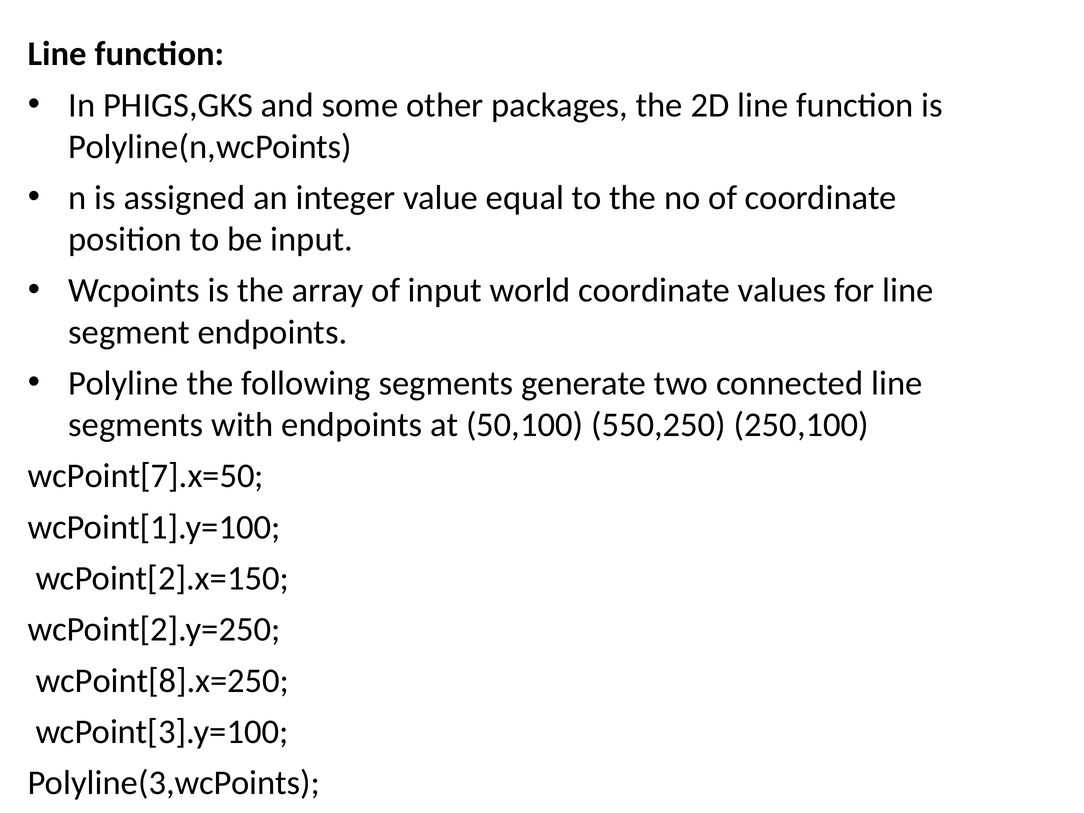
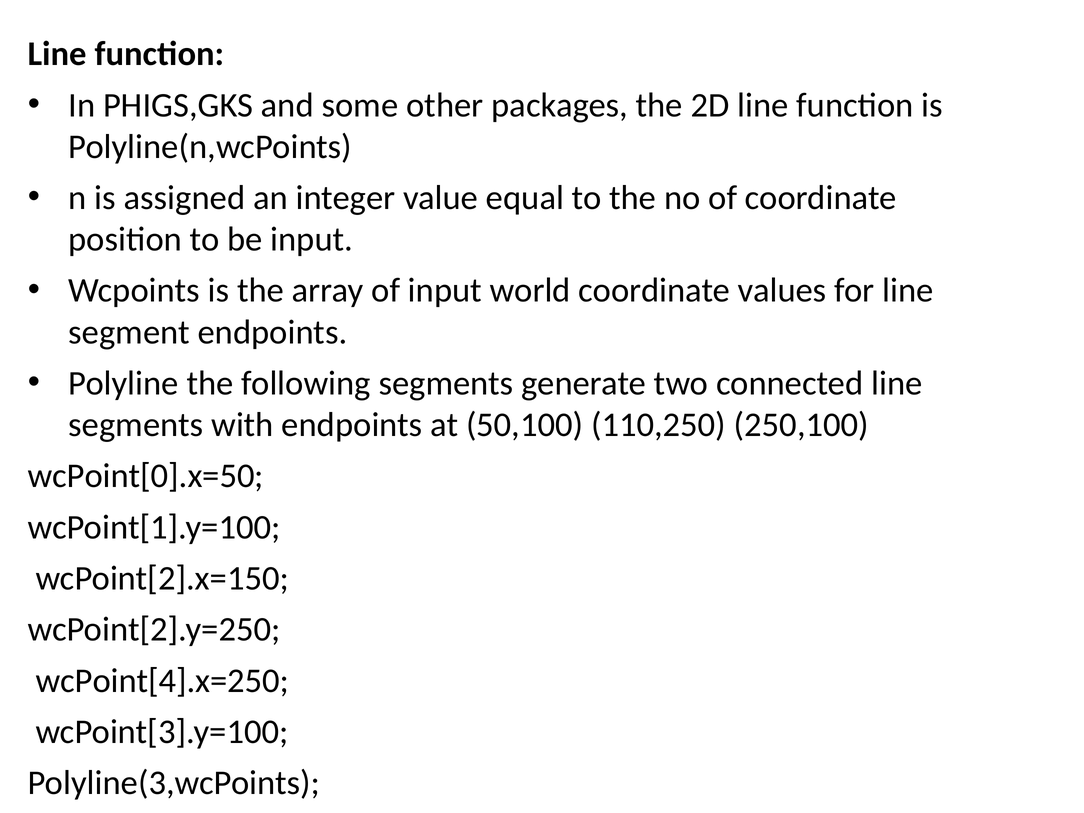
550,250: 550,250 -> 110,250
wcPoint[7].x=50: wcPoint[7].x=50 -> wcPoint[0].x=50
wcPoint[8].x=250: wcPoint[8].x=250 -> wcPoint[4].x=250
